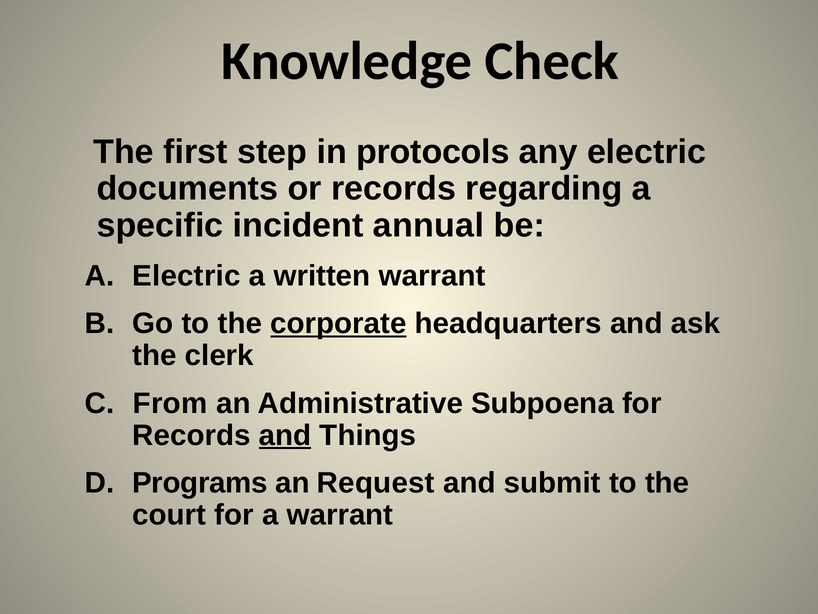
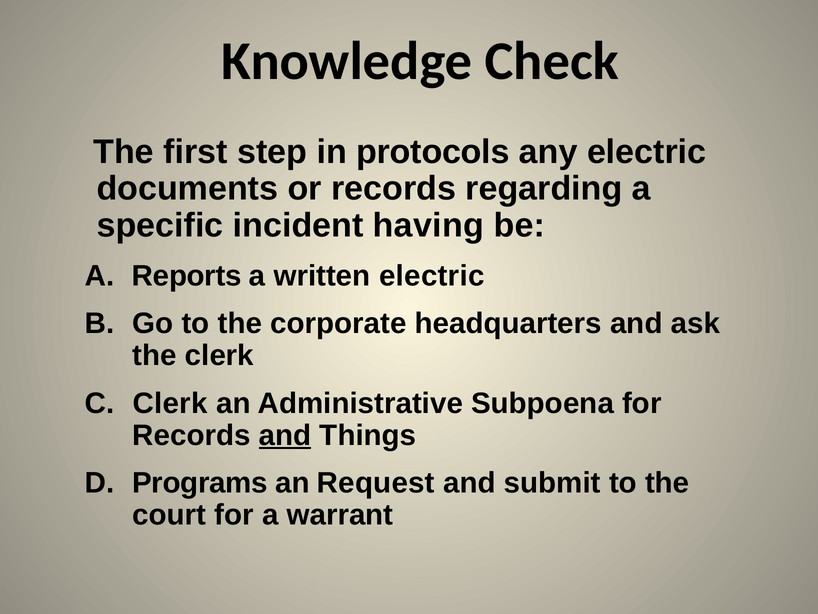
annual: annual -> having
A Electric: Electric -> Reports
written warrant: warrant -> electric
corporate underline: present -> none
From at (170, 403): From -> Clerk
